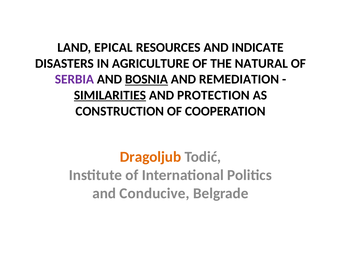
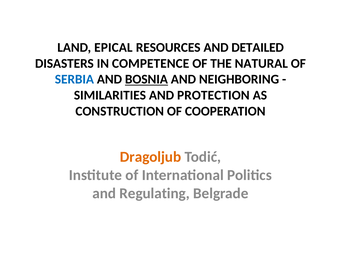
INDICATE: INDICATE -> DETAILED
AGRICULTURE: AGRICULTURE -> COMPETENCE
SERBIA colour: purple -> blue
REMEDIATION: REMEDIATION -> NEIGHBORING
SIMILARITIES underline: present -> none
Conducive: Conducive -> Regulating
